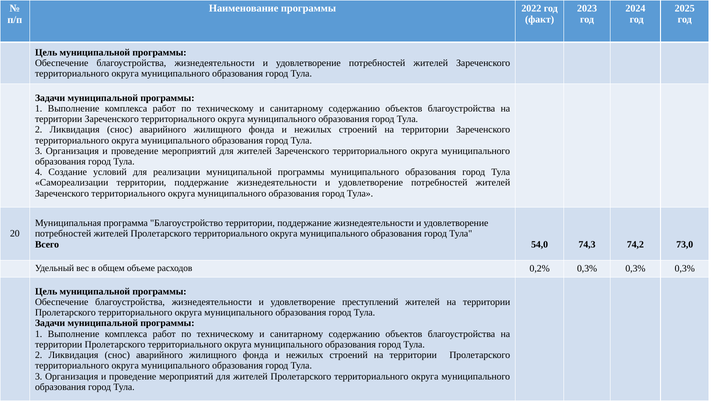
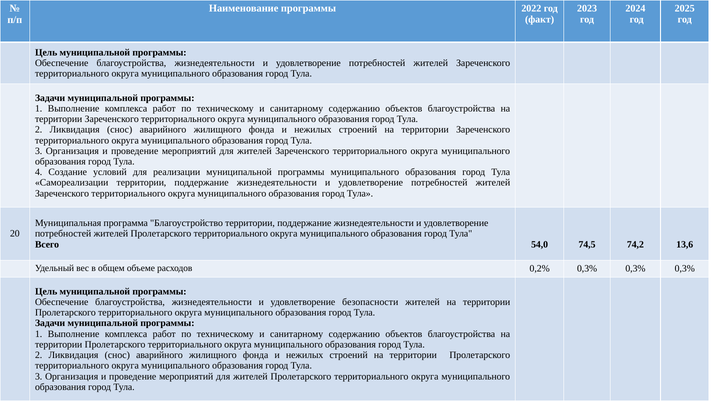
74,3: 74,3 -> 74,5
73,0: 73,0 -> 13,6
преступлений: преступлений -> безопасности
